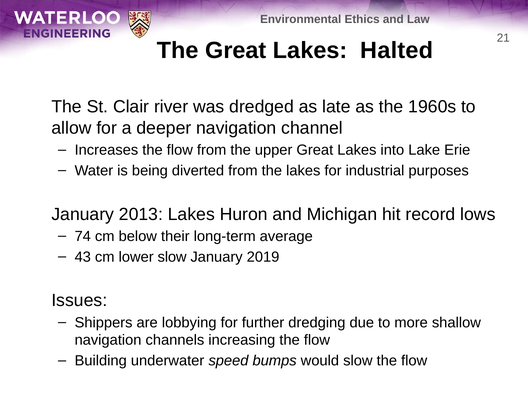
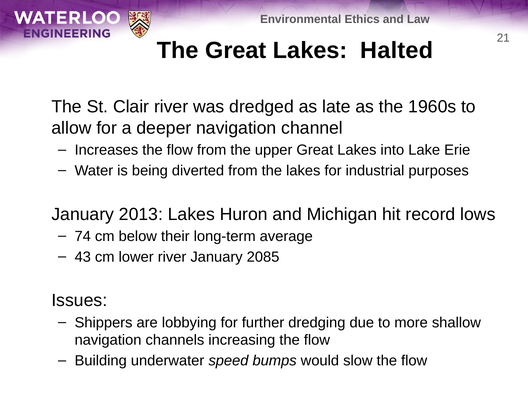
lower slow: slow -> river
2019: 2019 -> 2085
